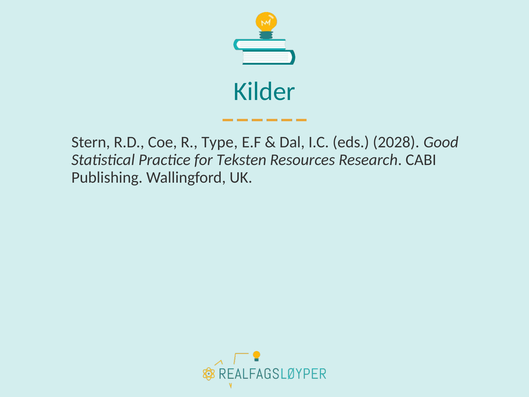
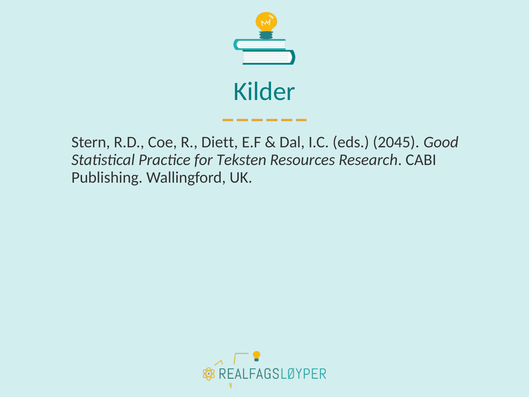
Type: Type -> Diett
2028: 2028 -> 2045
